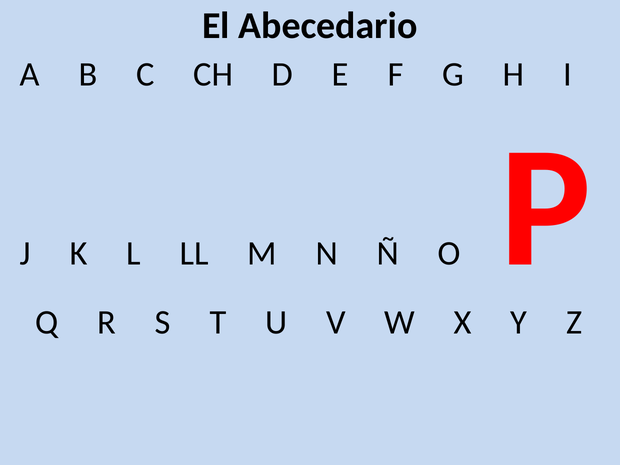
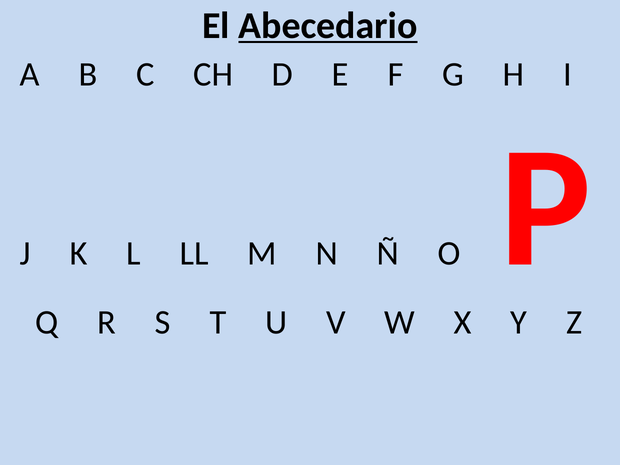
Abecedario underline: none -> present
